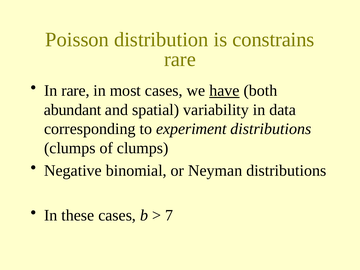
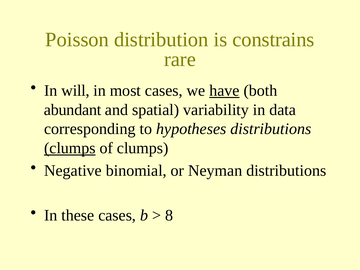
In rare: rare -> will
experiment: experiment -> hypotheses
clumps at (70, 148) underline: none -> present
7: 7 -> 8
